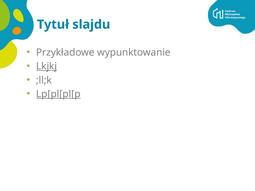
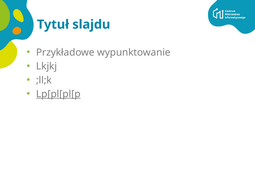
Lkjkj underline: present -> none
